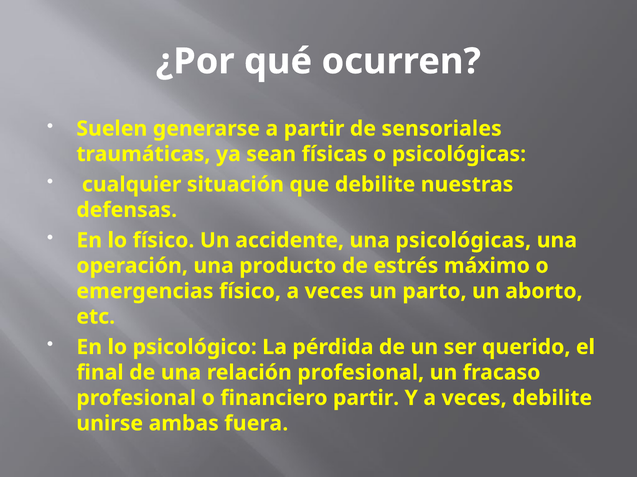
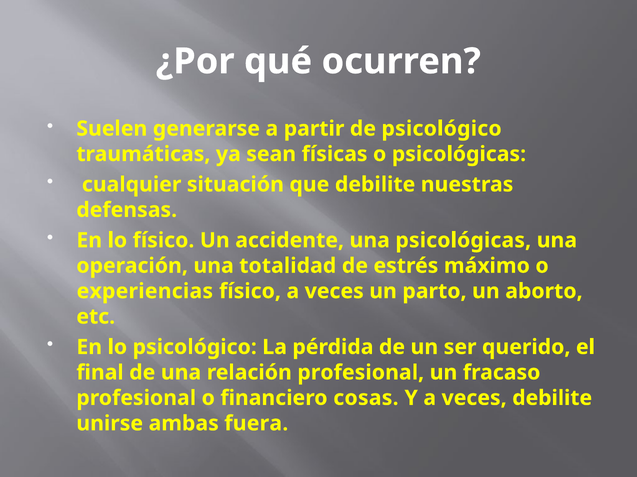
de sensoriales: sensoriales -> psicológico
producto: producto -> totalidad
emergencias: emergencias -> experiencias
financiero partir: partir -> cosas
